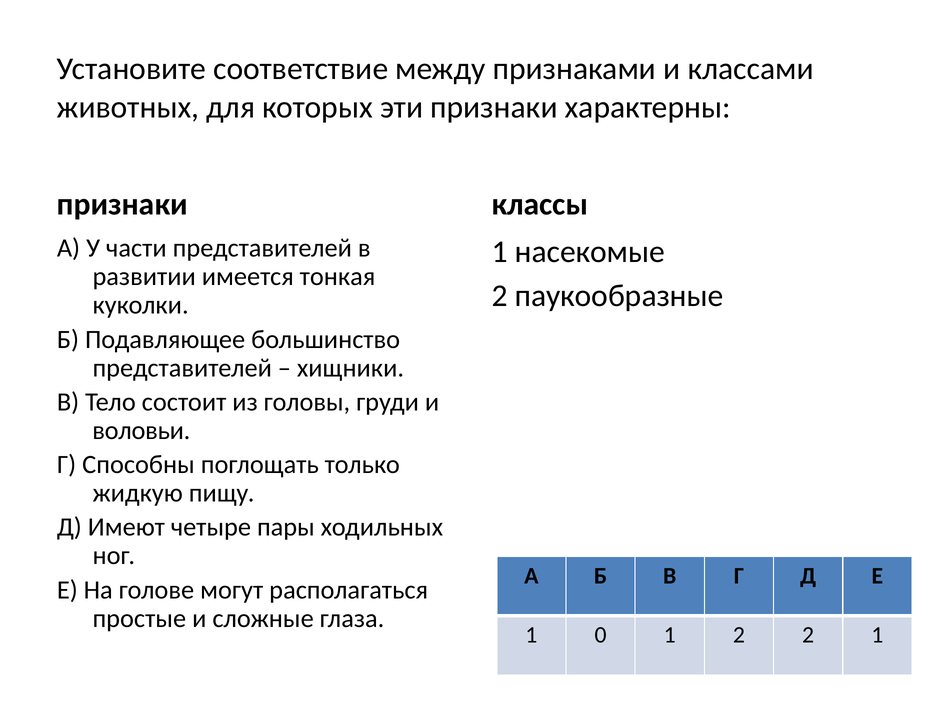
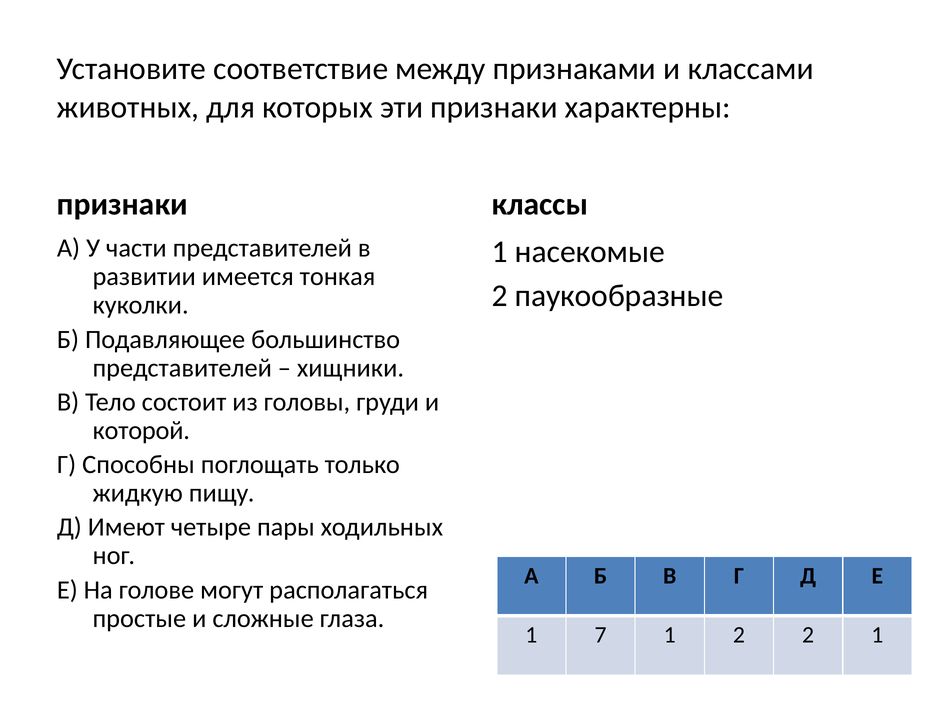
воловьи: воловьи -> которой
0: 0 -> 7
